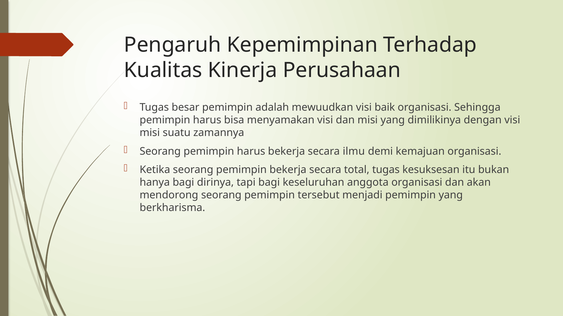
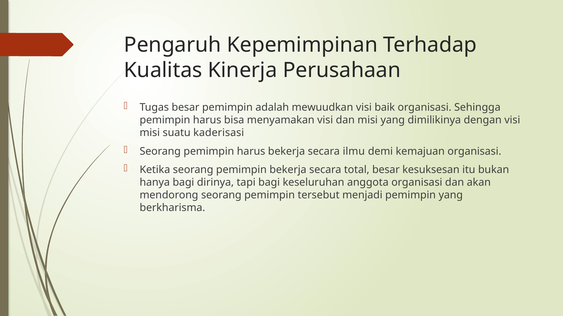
zamannya: zamannya -> kaderisasi
total tugas: tugas -> besar
